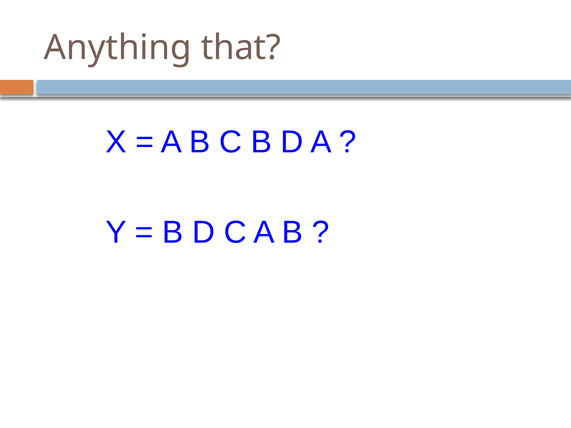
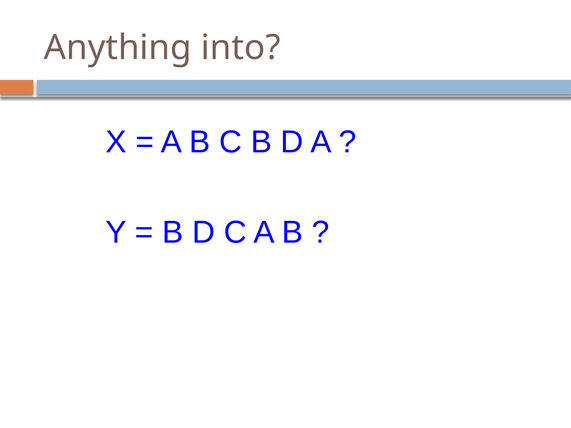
that: that -> into
